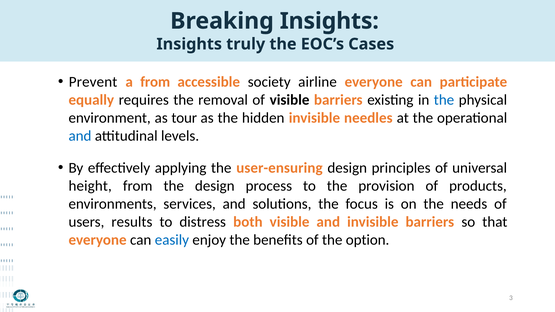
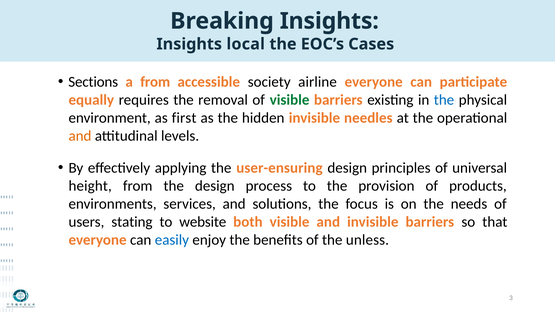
truly: truly -> local
Prevent: Prevent -> Sections
visible at (290, 100) colour: black -> green
tour: tour -> first
and at (80, 136) colour: blue -> orange
results: results -> stating
distress: distress -> website
option: option -> unless
